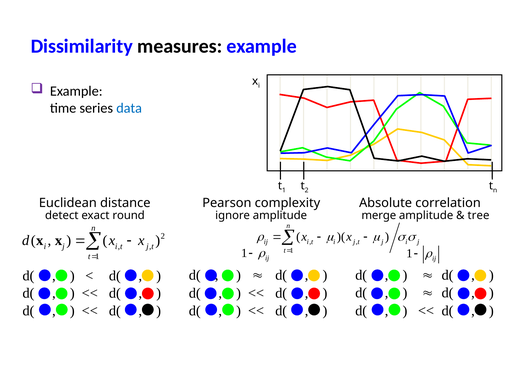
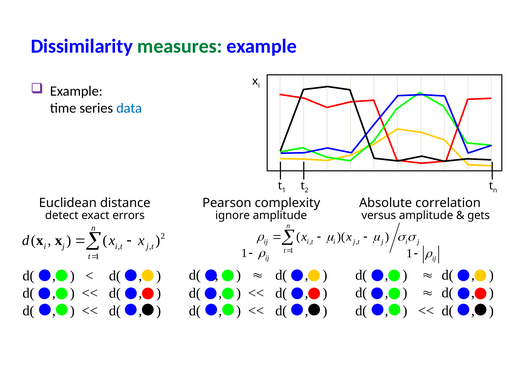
measures colour: black -> green
round: round -> errors
merge: merge -> versus
tree: tree -> gets
